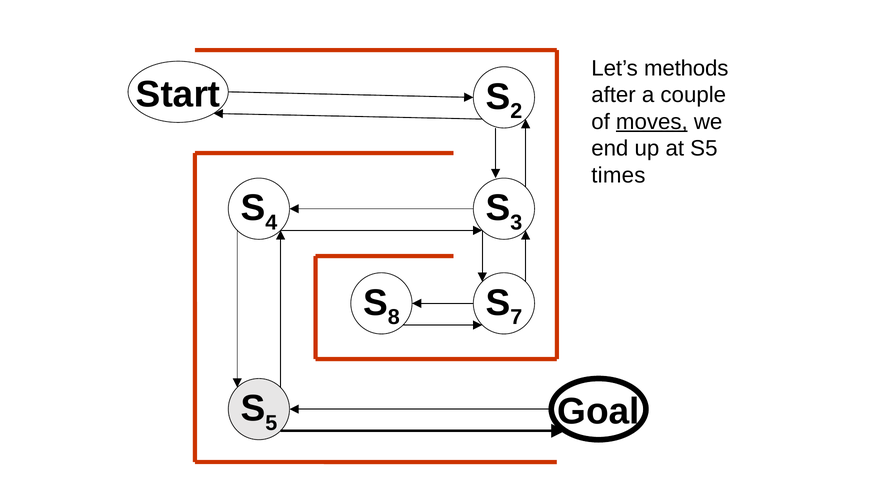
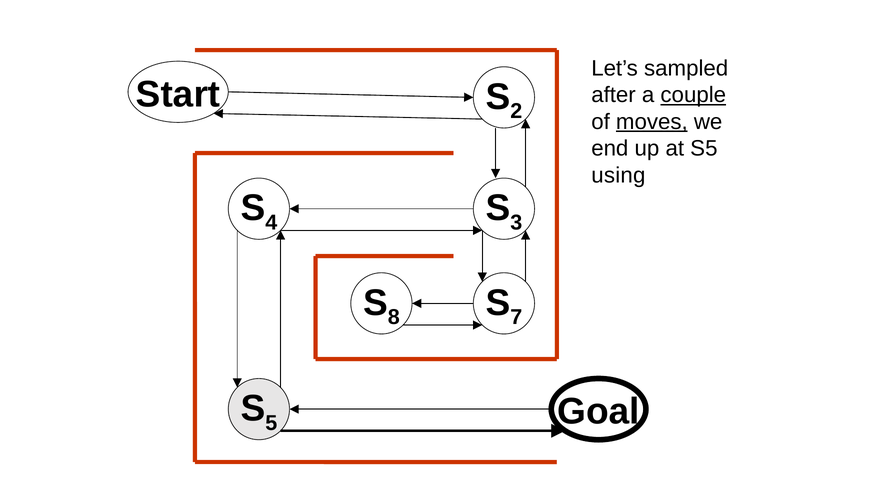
methods: methods -> sampled
couple underline: none -> present
times: times -> using
